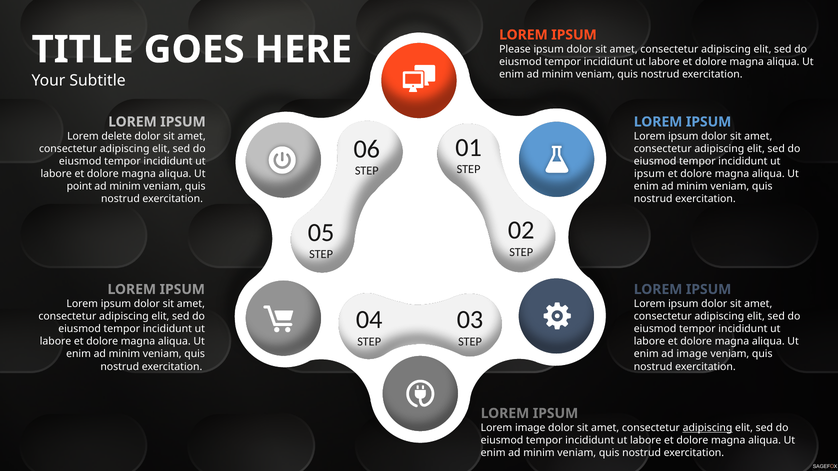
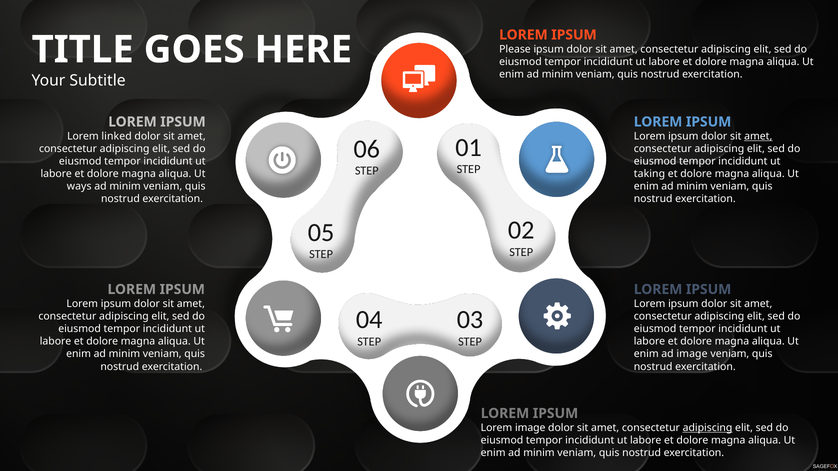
delete: delete -> linked
amet at (758, 136) underline: none -> present
ipsum at (649, 174): ipsum -> taking
point: point -> ways
